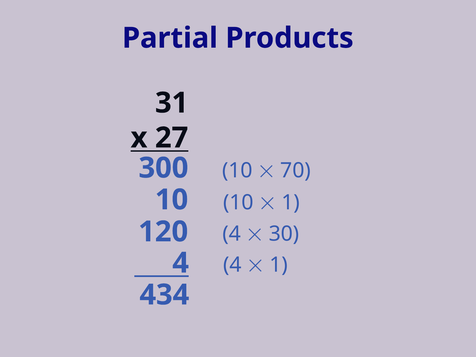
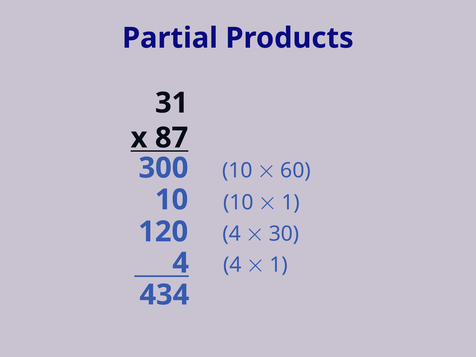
27: 27 -> 87
70: 70 -> 60
